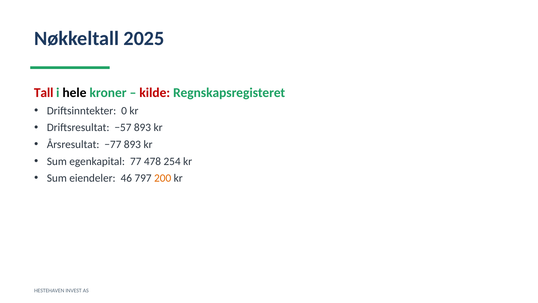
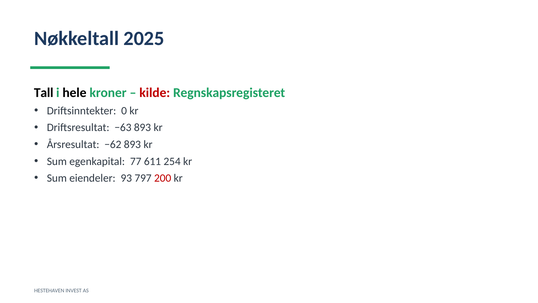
Tall colour: red -> black
−57: −57 -> −63
−77: −77 -> −62
478: 478 -> 611
46: 46 -> 93
200 colour: orange -> red
